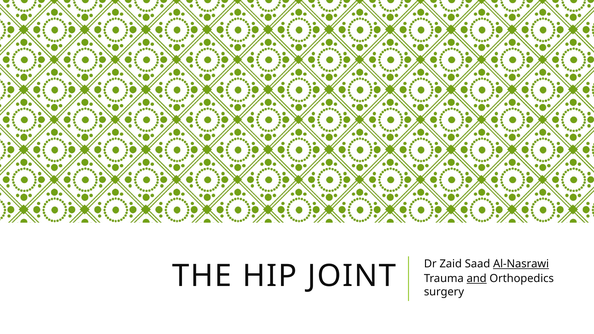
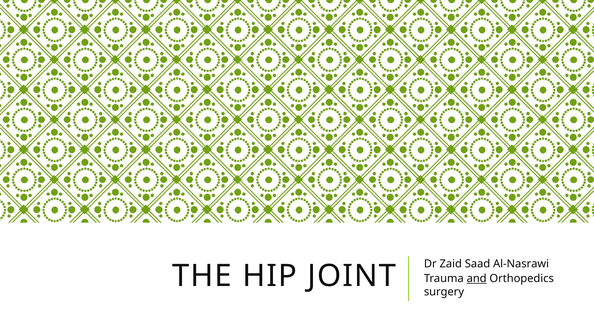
Al-Nasrawi underline: present -> none
